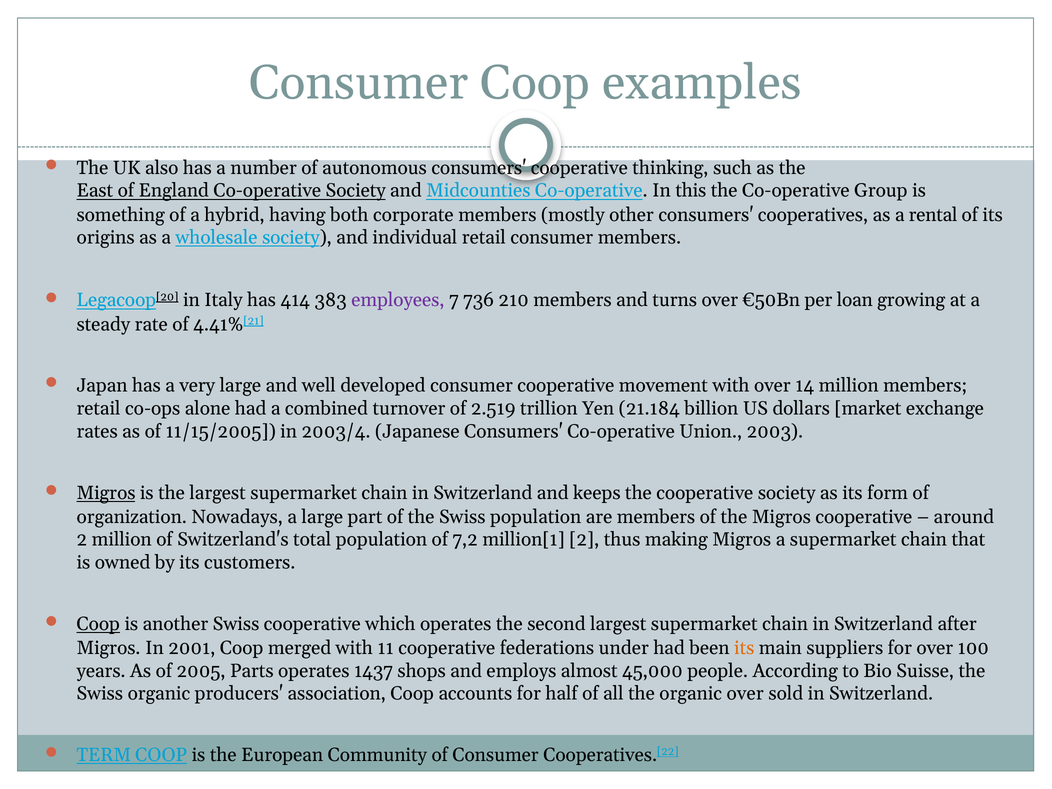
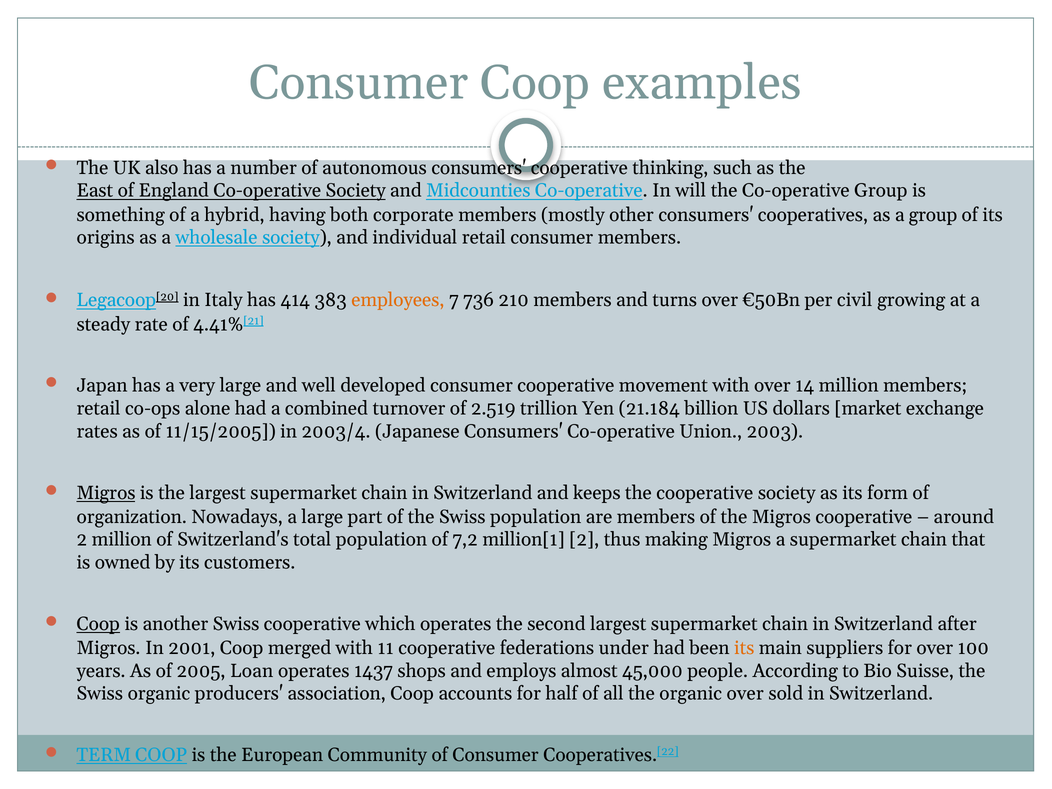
this: this -> will
a rental: rental -> group
employees colour: purple -> orange
loan: loan -> civil
Parts: Parts -> Loan
